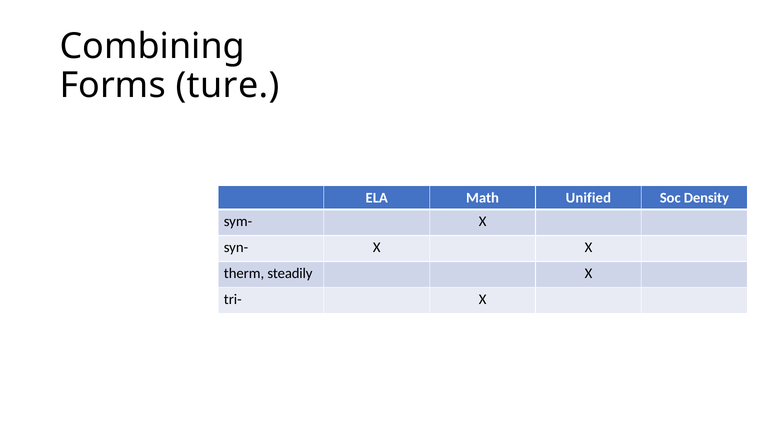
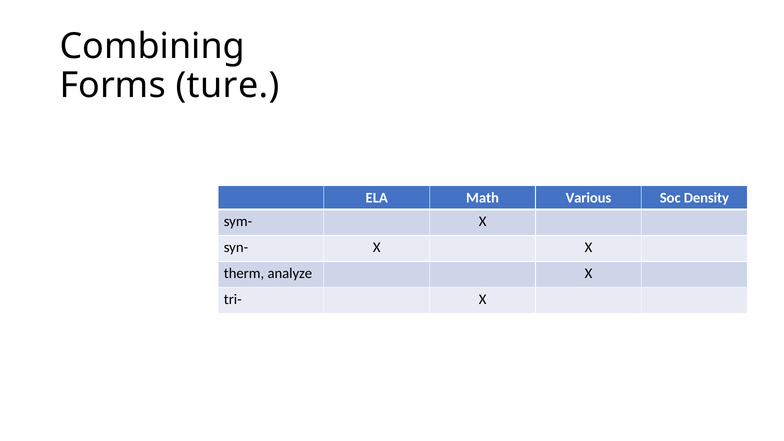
Unified: Unified -> Various
steadily: steadily -> analyze
